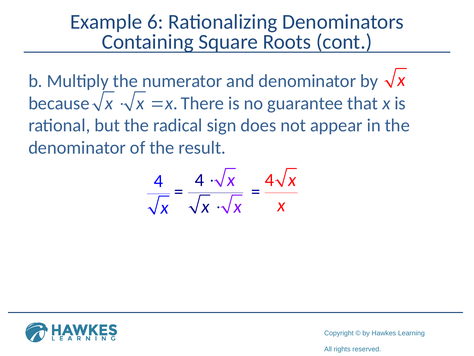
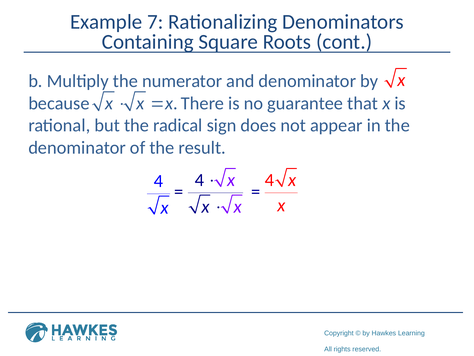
6: 6 -> 7
